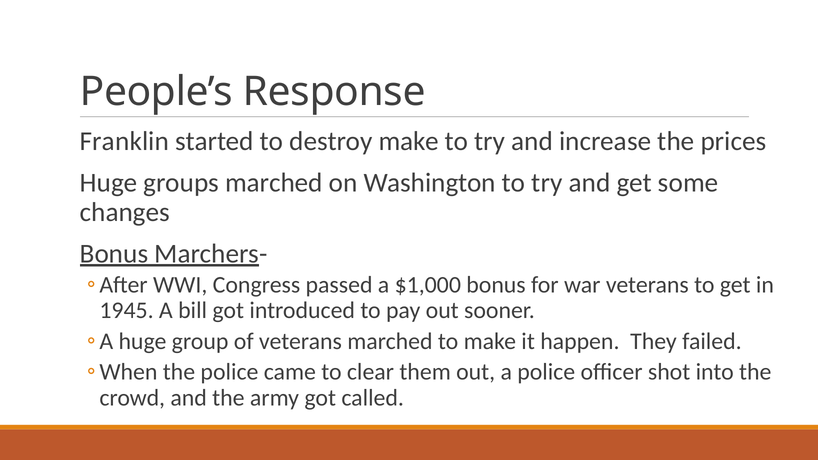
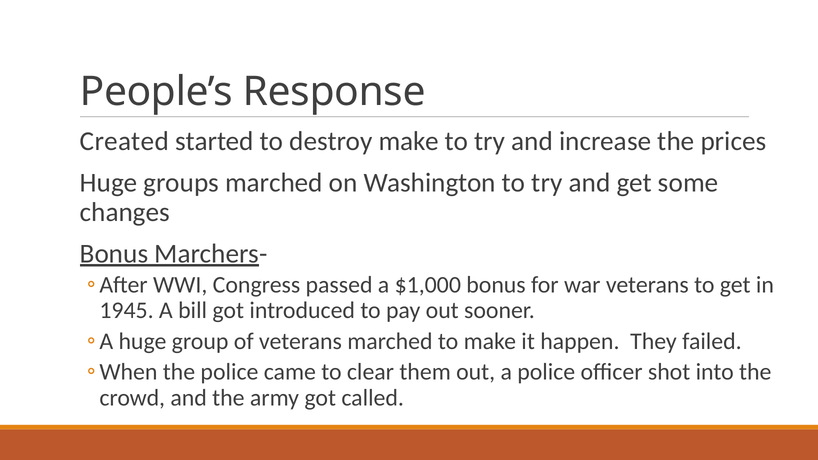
Franklin: Franklin -> Created
